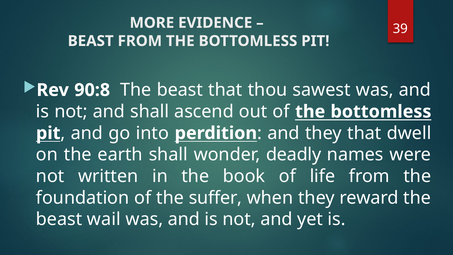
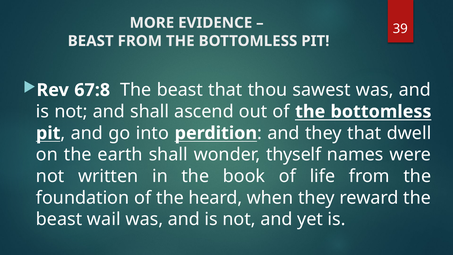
90:8: 90:8 -> 67:8
deadly: deadly -> thyself
suffer: suffer -> heard
